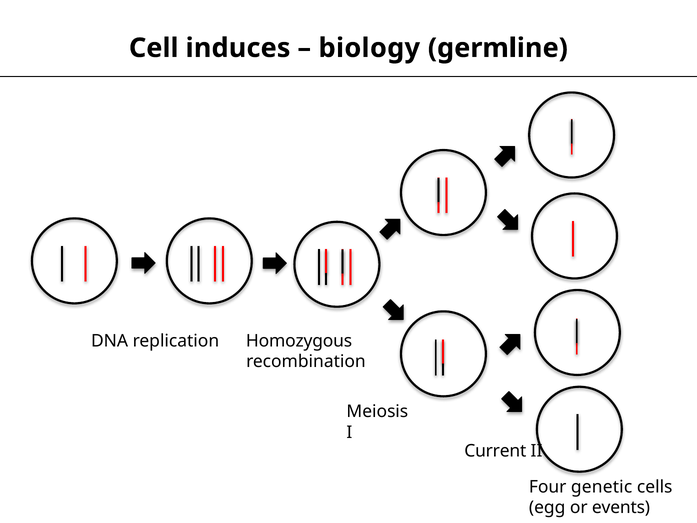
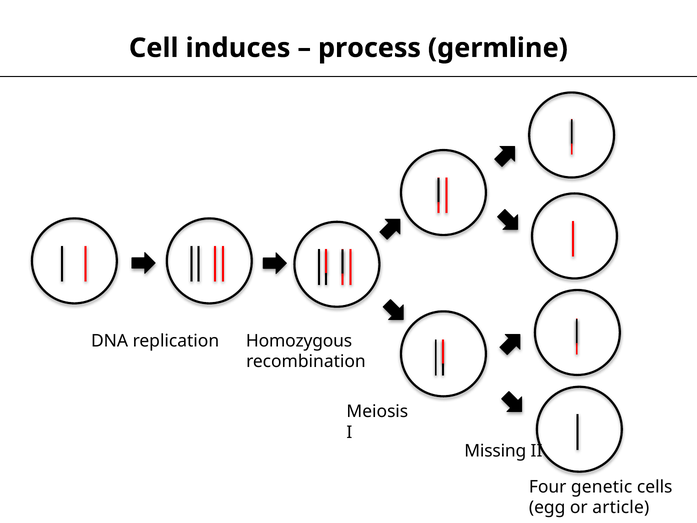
biology: biology -> process
Current: Current -> Missing
events: events -> article
